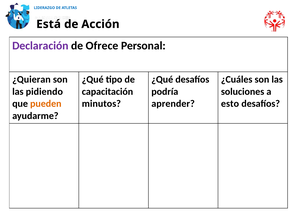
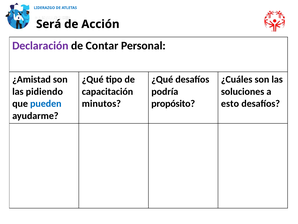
Está: Está -> Será
Ofrece: Ofrece -> Contar
¿Quieran: ¿Quieran -> ¿Amistad
pueden colour: orange -> blue
aprender: aprender -> propósito
